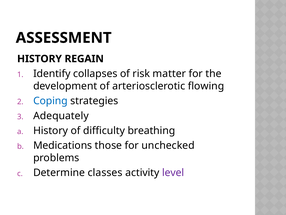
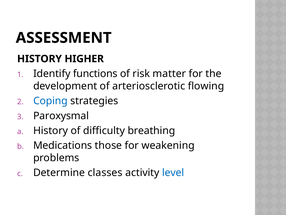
REGAIN: REGAIN -> HIGHER
collapses: collapses -> functions
Adequately: Adequately -> Paroxysmal
unchecked: unchecked -> weakening
level colour: purple -> blue
